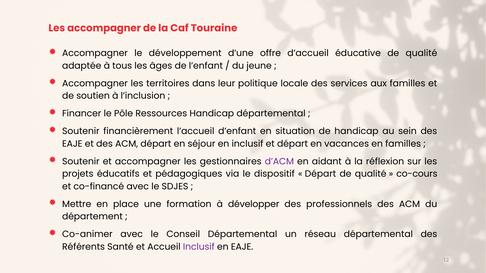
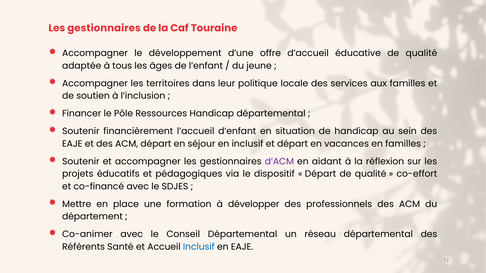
accompagner at (104, 28): accompagner -> gestionnaires
co-cours: co-cours -> co-effort
Inclusif at (199, 247) colour: purple -> blue
